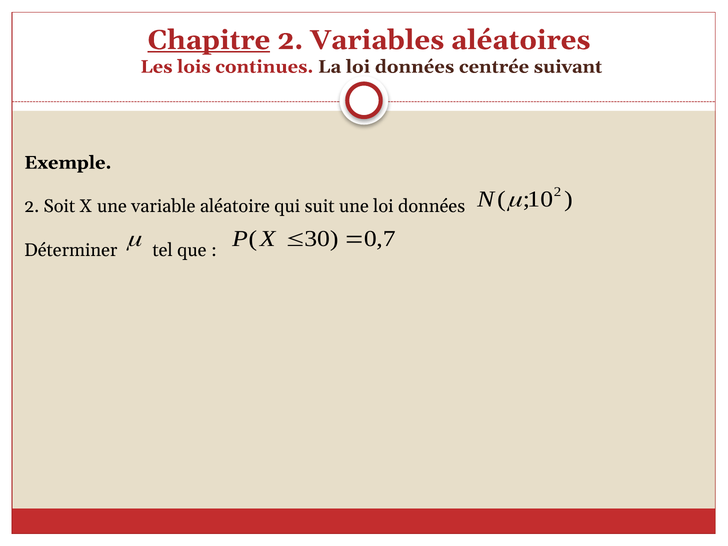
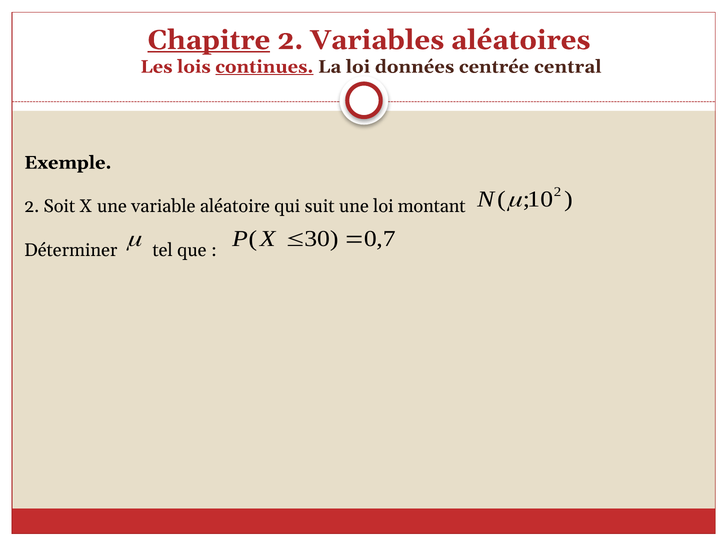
continues underline: none -> present
suivant: suivant -> central
une loi données: données -> montant
